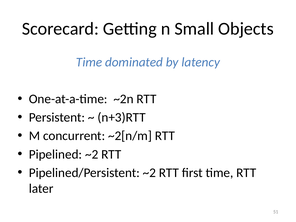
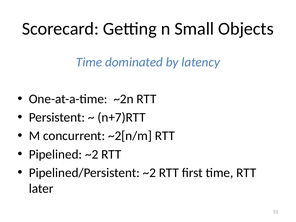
n+3)RTT: n+3)RTT -> n+7)RTT
